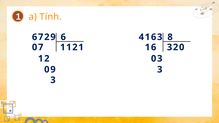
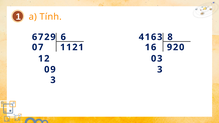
1 3: 3 -> 9
